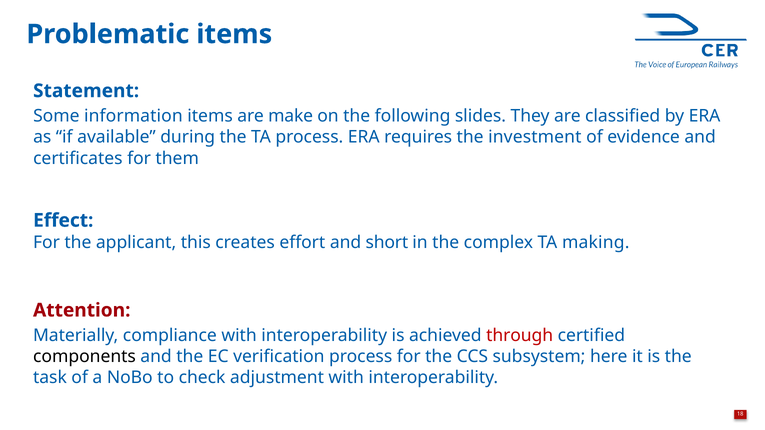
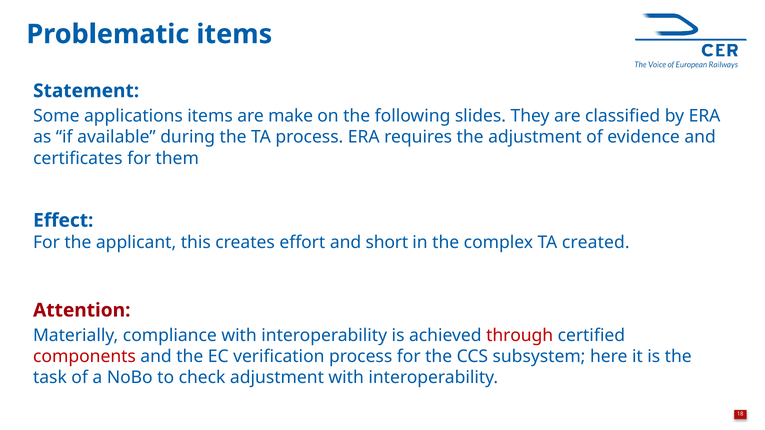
information: information -> applications
the investment: investment -> adjustment
making: making -> created
components colour: black -> red
